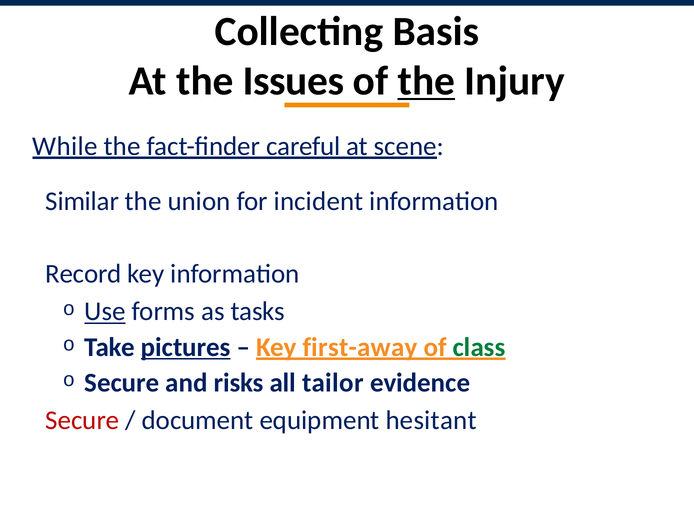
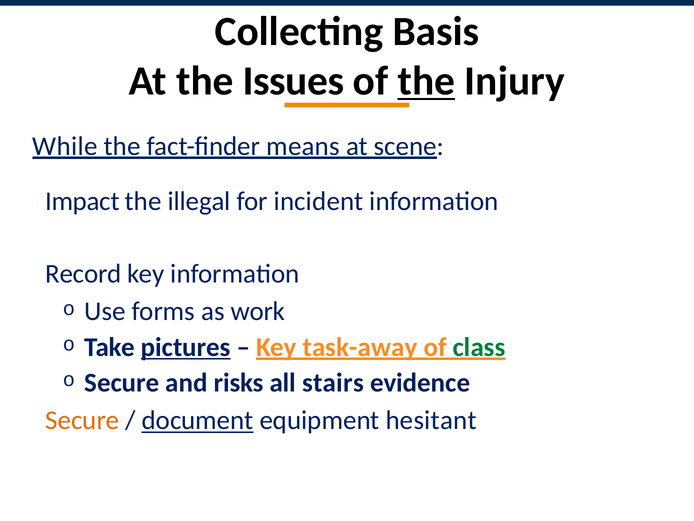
careful: careful -> means
Similar: Similar -> Impact
union: union -> illegal
Use underline: present -> none
tasks: tasks -> work
first-away: first-away -> task-away
tailor: tailor -> stairs
Secure at (82, 420) colour: red -> orange
document underline: none -> present
